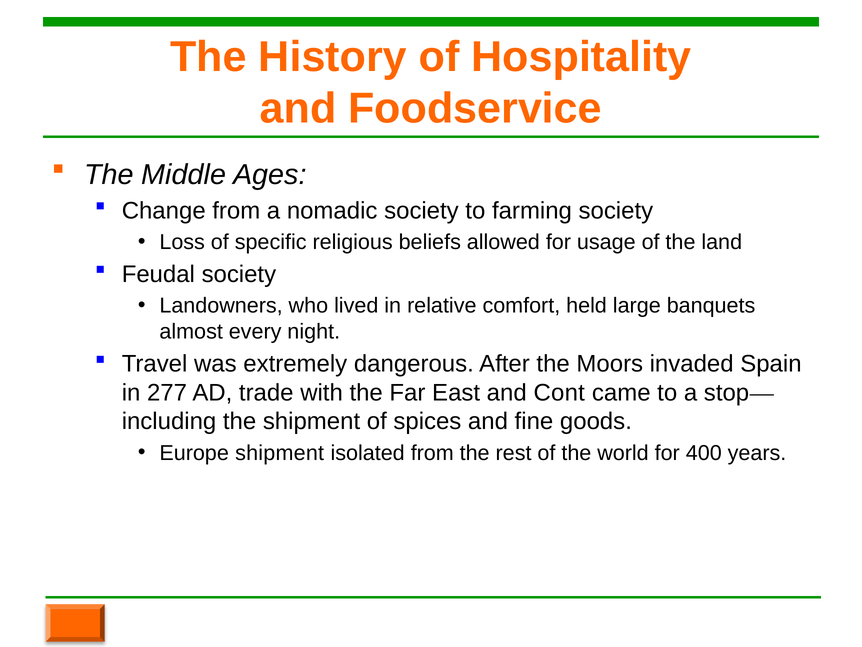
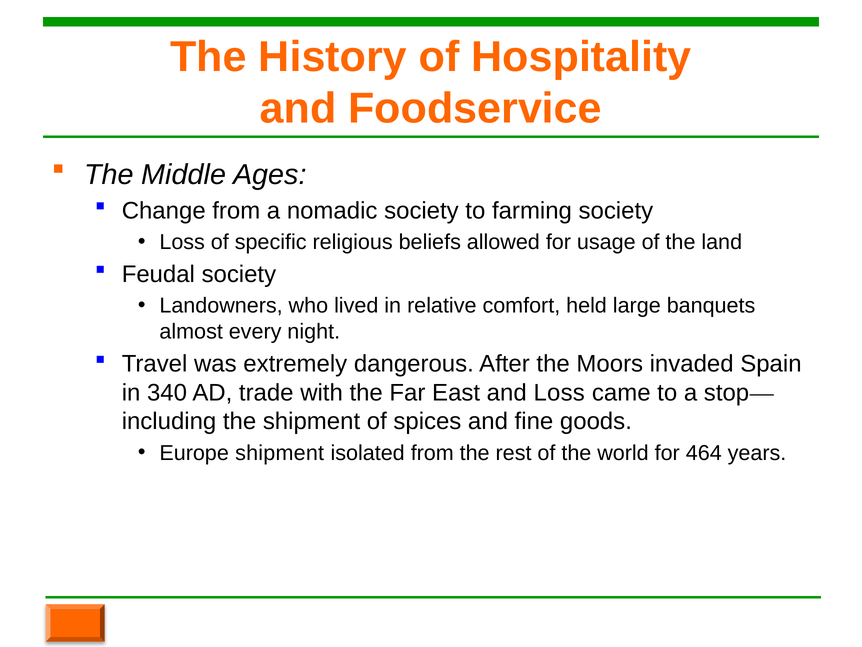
277: 277 -> 340
and Cont: Cont -> Loss
400: 400 -> 464
